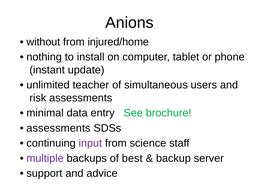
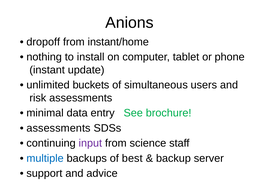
without: without -> dropoff
injured/home: injured/home -> instant/home
teacher: teacher -> buckets
multiple colour: purple -> blue
